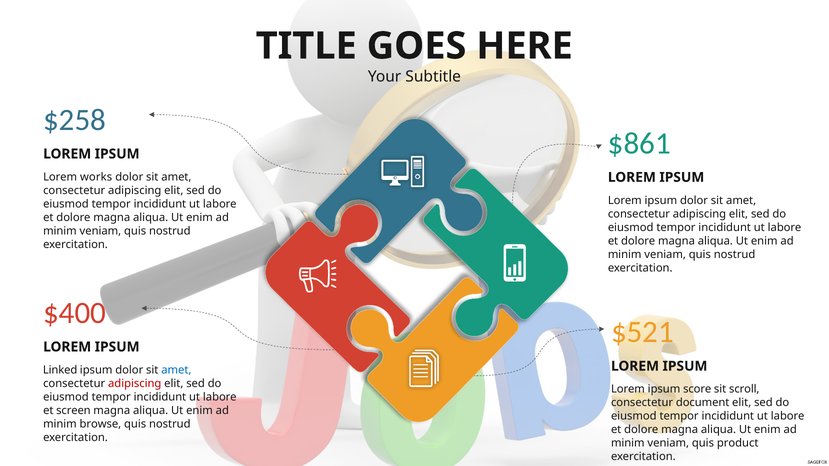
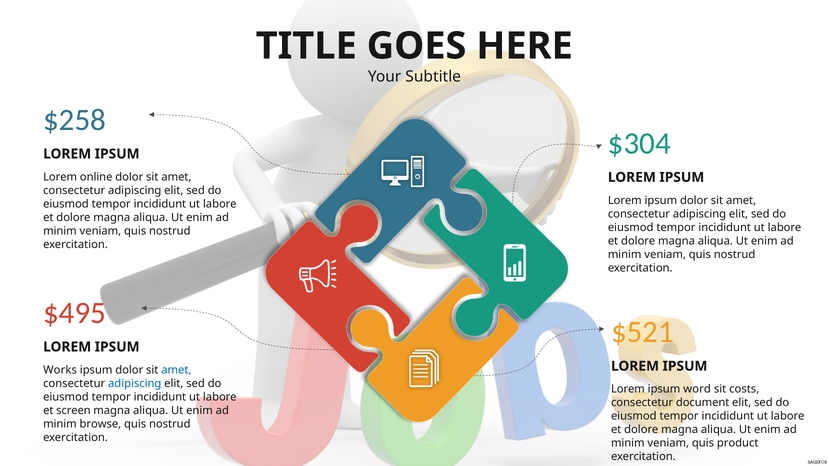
$861: $861 -> $304
works: works -> online
$400: $400 -> $495
Linked: Linked -> Works
adipiscing at (135, 384) colour: red -> blue
score: score -> word
scroll: scroll -> costs
